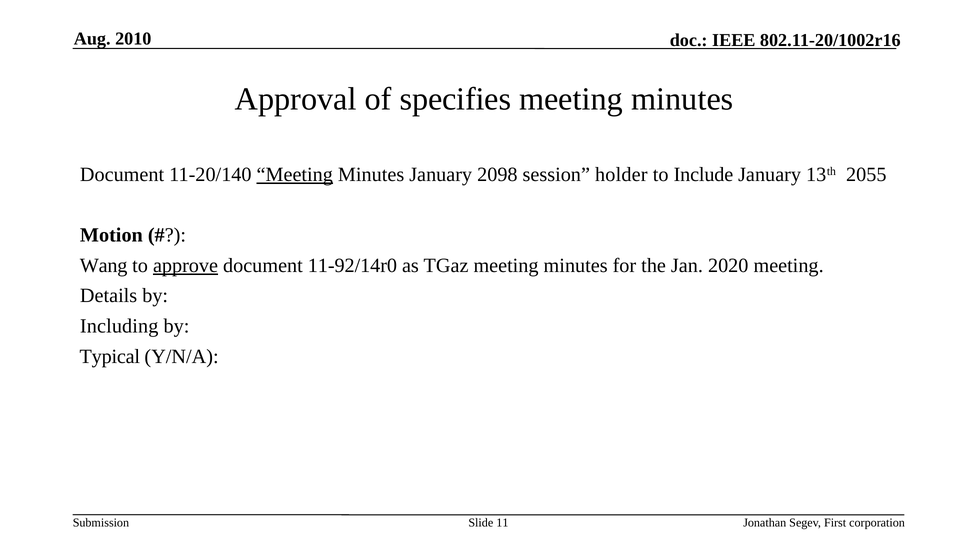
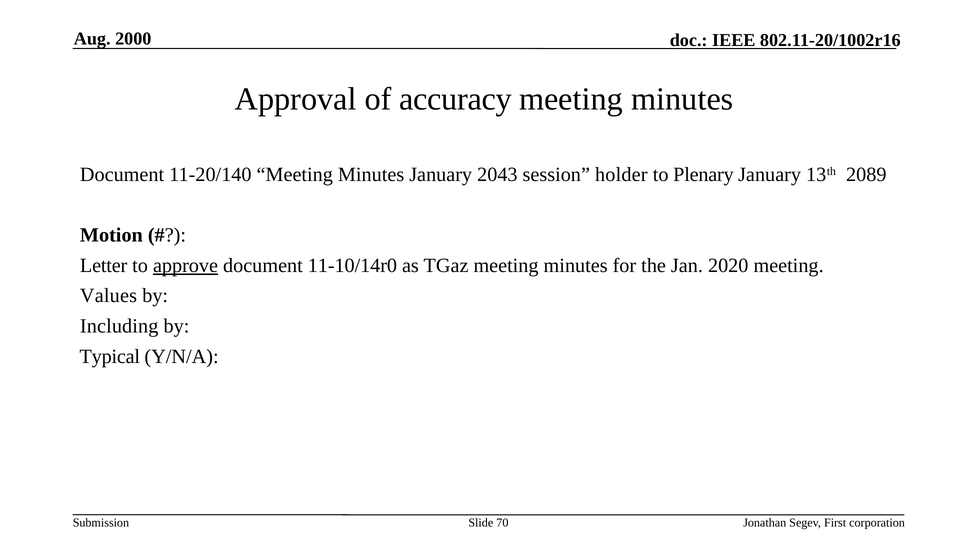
2010: 2010 -> 2000
specifies: specifies -> accuracy
Meeting at (295, 175) underline: present -> none
2098: 2098 -> 2043
Include: Include -> Plenary
2055: 2055 -> 2089
Wang: Wang -> Letter
11-92/14r0: 11-92/14r0 -> 11-10/14r0
Details: Details -> Values
11: 11 -> 70
